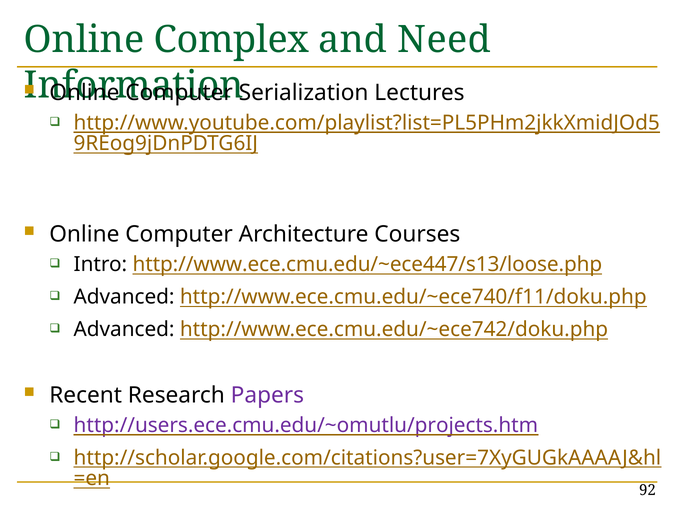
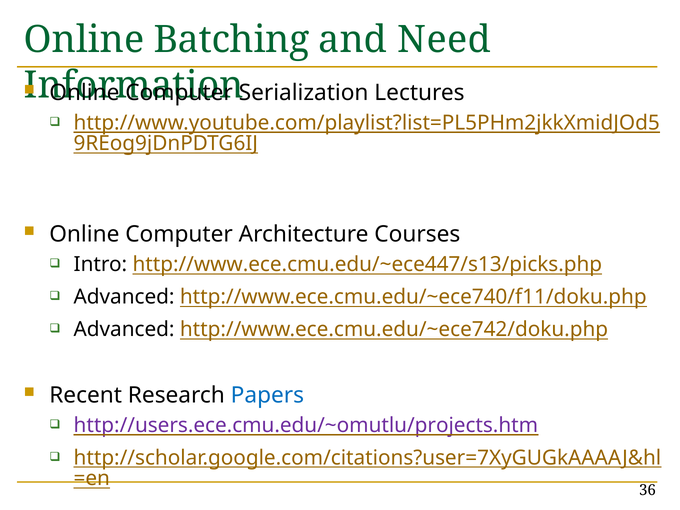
Complex: Complex -> Batching
http://www.ece.cmu.edu/~ece447/s13/loose.php: http://www.ece.cmu.edu/~ece447/s13/loose.php -> http://www.ece.cmu.edu/~ece447/s13/picks.php
Papers colour: purple -> blue
92: 92 -> 36
